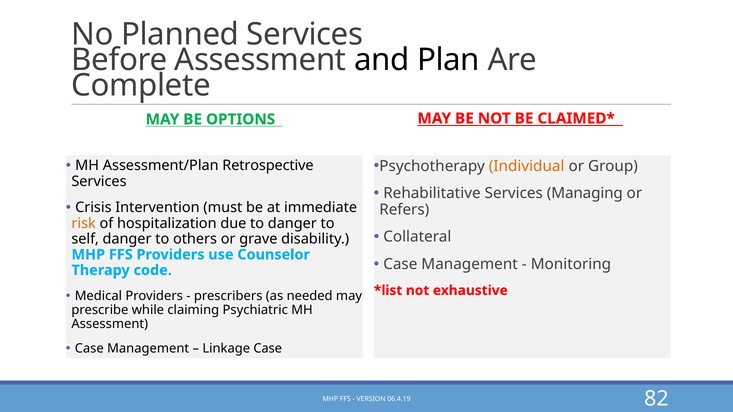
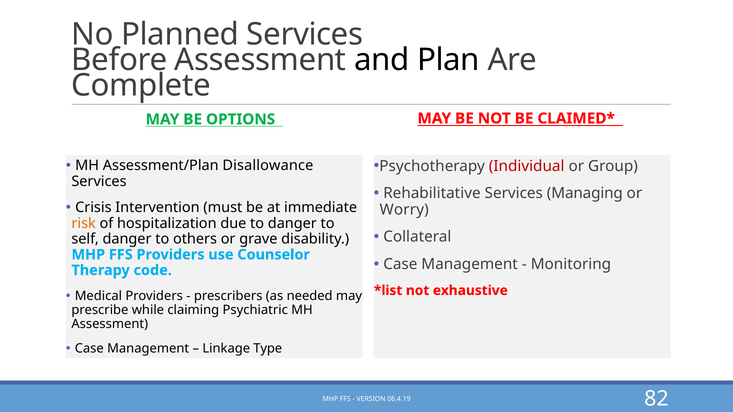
Individual colour: orange -> red
Retrospective: Retrospective -> Disallowance
Refers: Refers -> Worry
Linkage Case: Case -> Type
